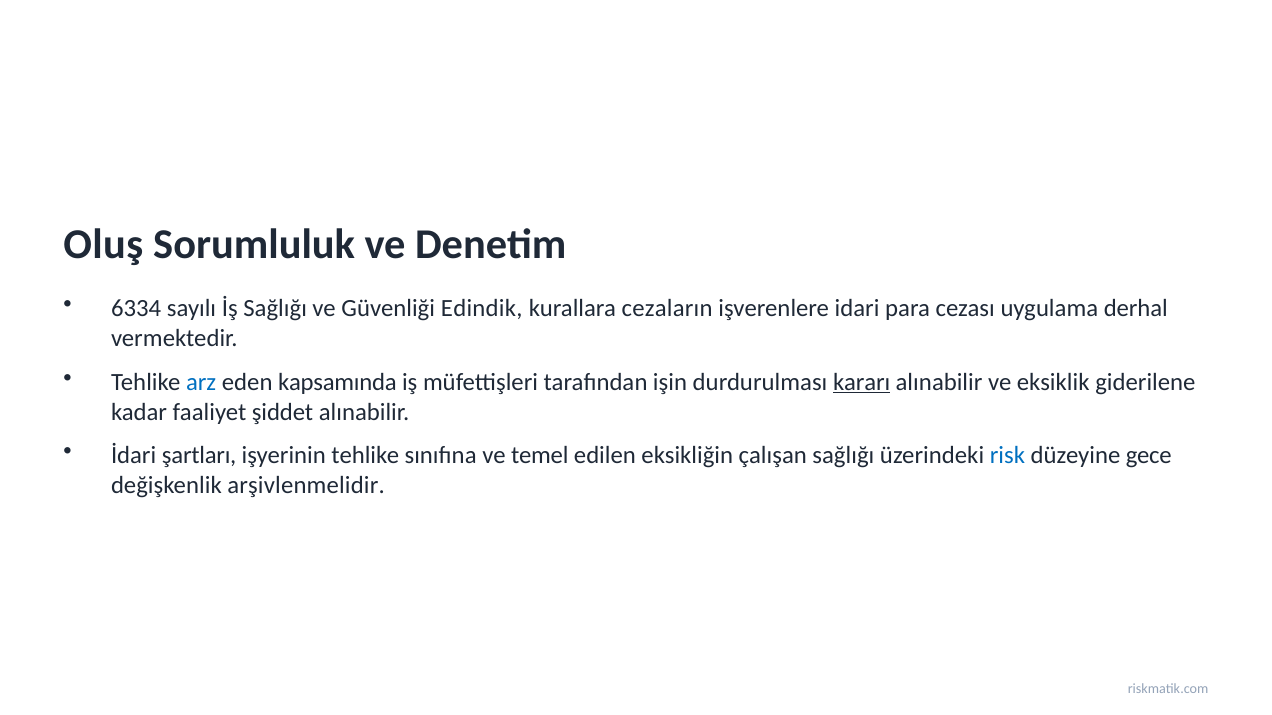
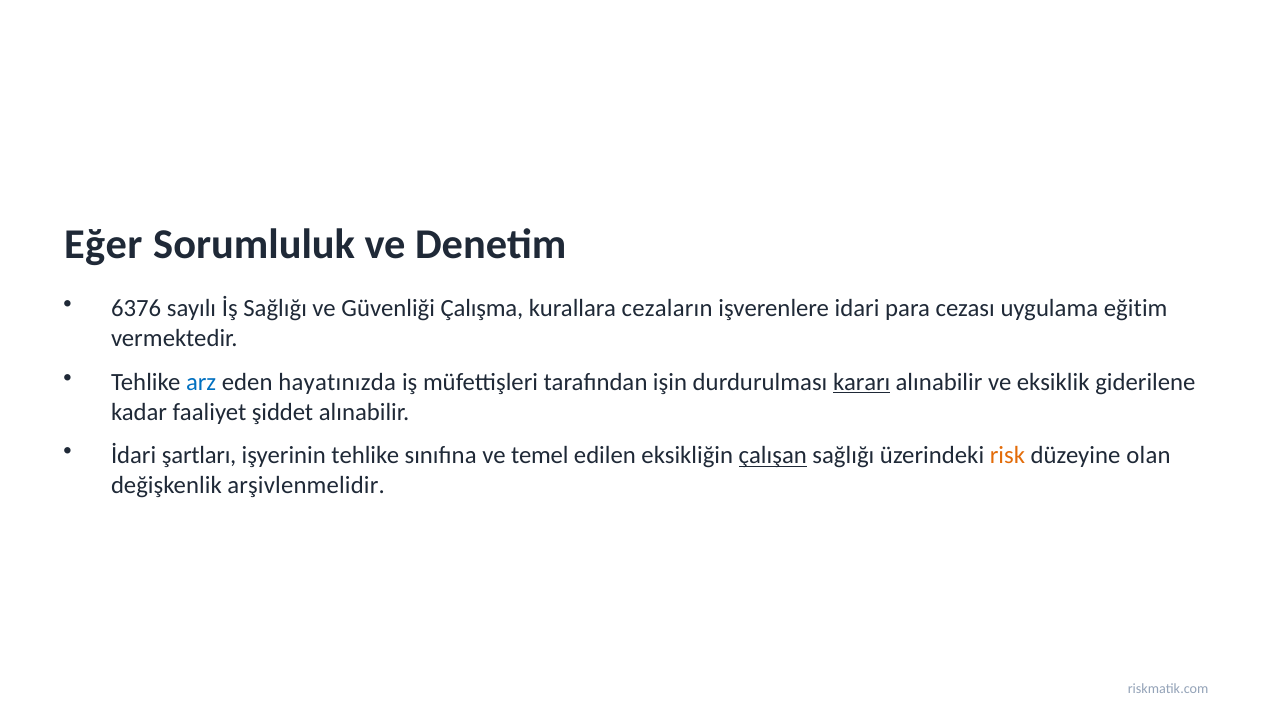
Oluş: Oluş -> Eğer
6334: 6334 -> 6376
Edindik: Edindik -> Çalışma
derhal: derhal -> eğitim
kapsamında: kapsamında -> hayatınızda
çalışan underline: none -> present
risk colour: blue -> orange
gece: gece -> olan
